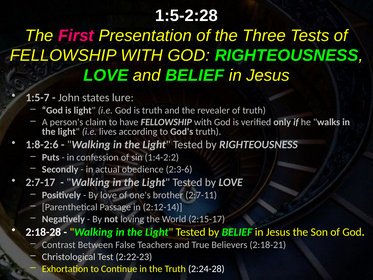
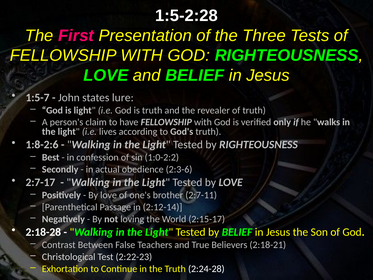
Puts: Puts -> Best
1:4-2:2: 1:4-2:2 -> 1:0-2:2
